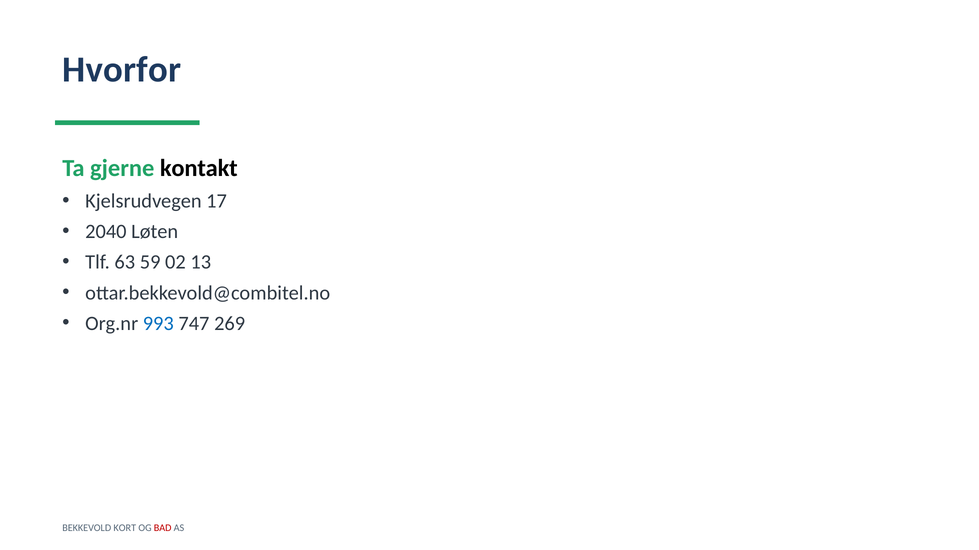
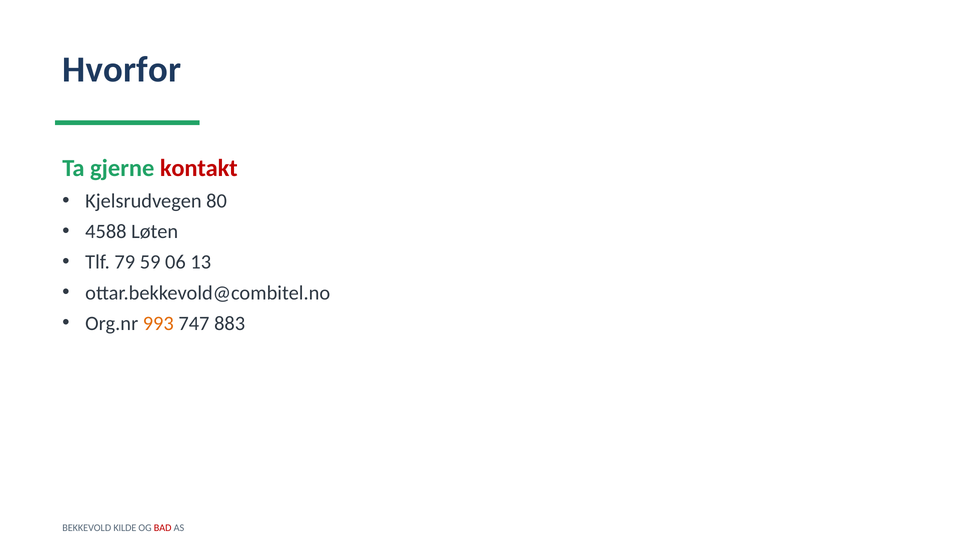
kontakt colour: black -> red
17: 17 -> 80
2040: 2040 -> 4588
63: 63 -> 79
02: 02 -> 06
993 colour: blue -> orange
269: 269 -> 883
KORT: KORT -> KILDE
